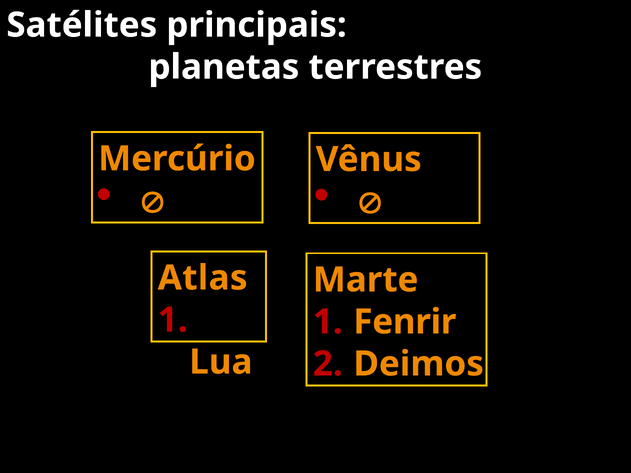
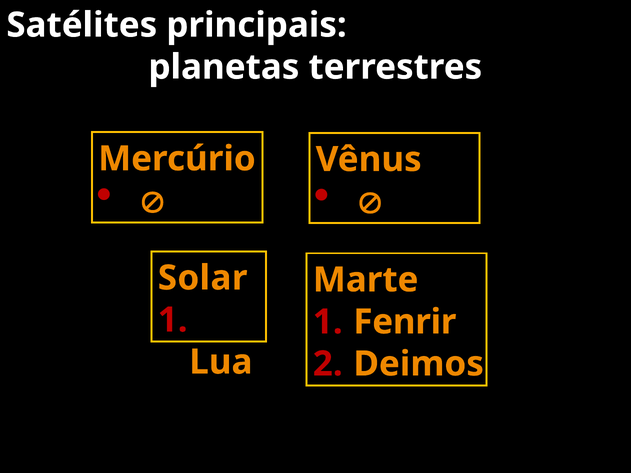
Atlas: Atlas -> Solar
